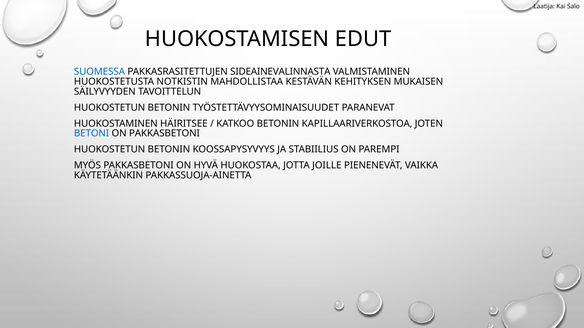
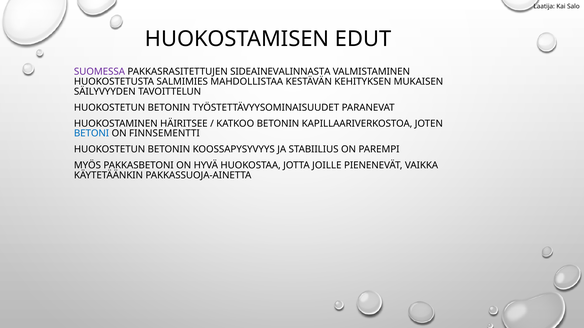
SUOMESSA colour: blue -> purple
NOTKISTIN: NOTKISTIN -> SALMIMIES
ON PAKKASBETONI: PAKKASBETONI -> FINNSEMENTTI
